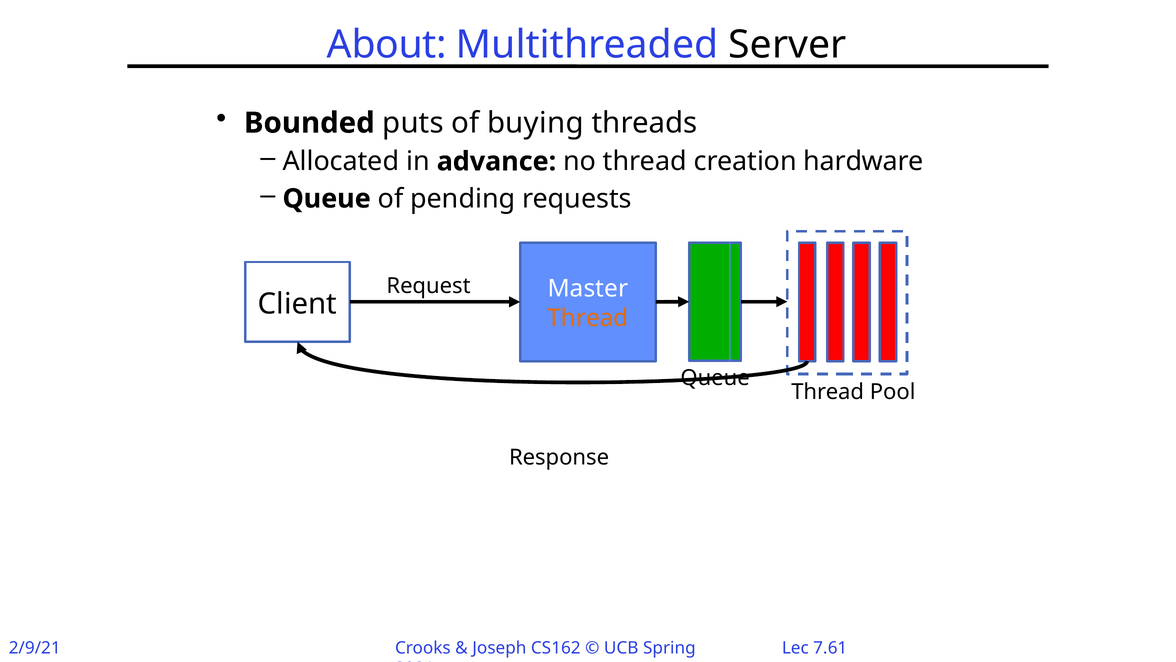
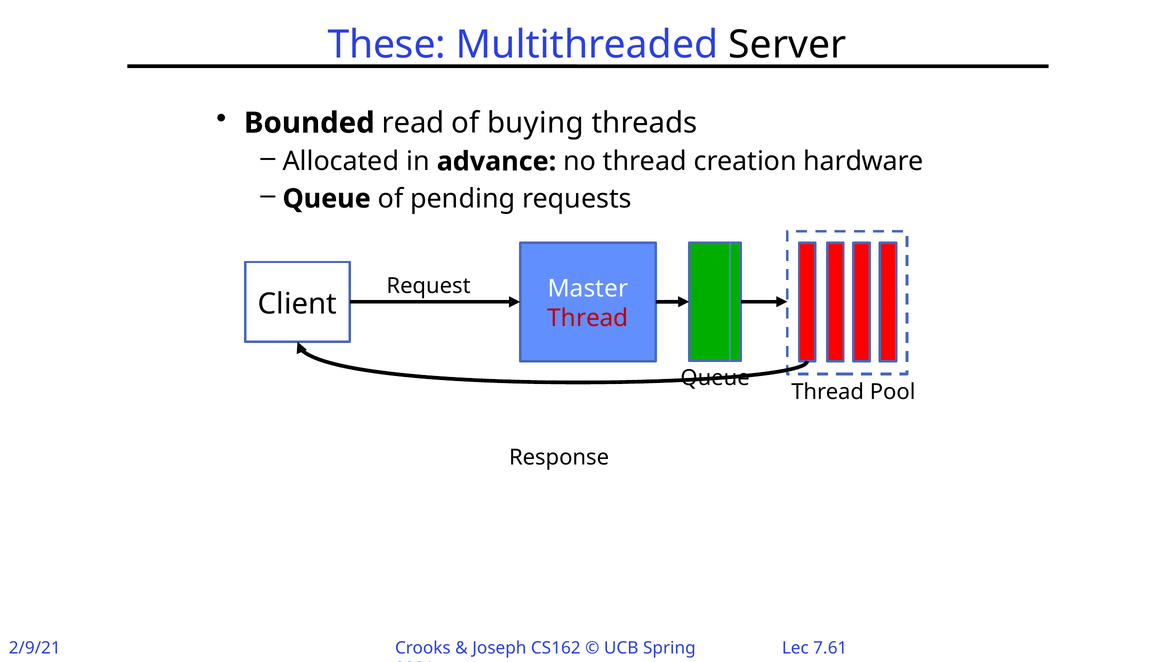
About: About -> These
puts: puts -> read
Thread at (588, 318) colour: orange -> red
